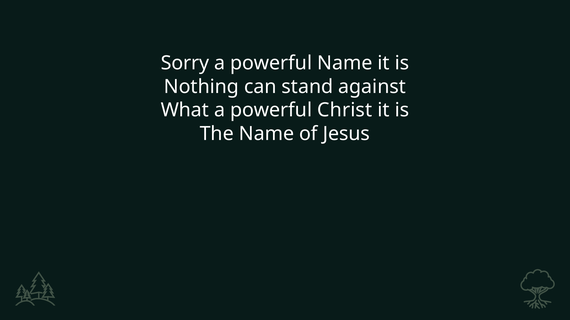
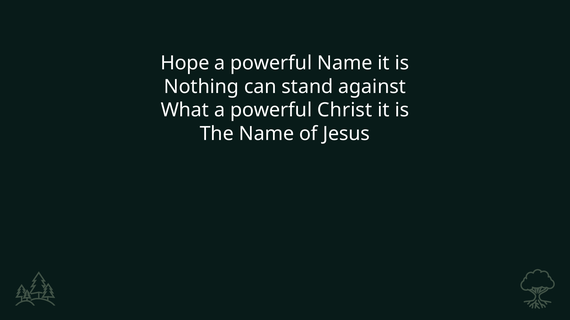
Sorry: Sorry -> Hope
